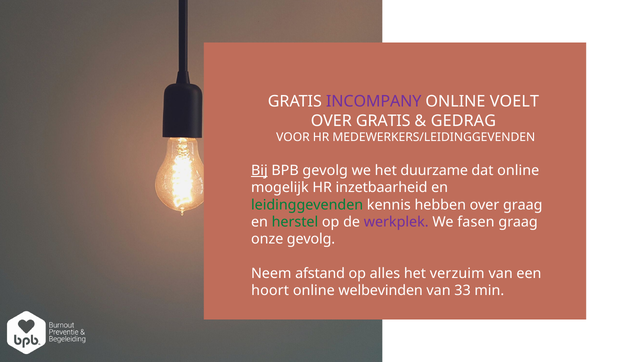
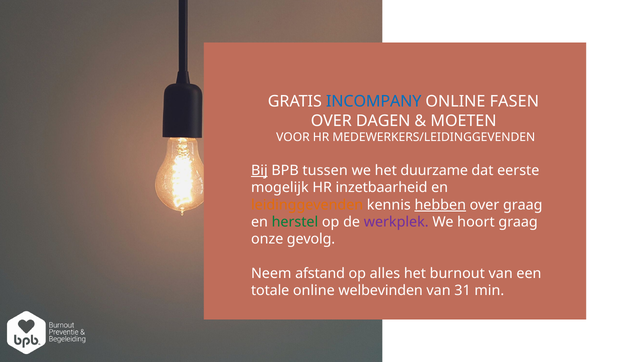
INCOMPANY colour: purple -> blue
VOELT: VOELT -> FASEN
OVER GRATIS: GRATIS -> DAGEN
GEDRAG: GEDRAG -> MOETEN
BPB gevolg: gevolg -> tussen
dat online: online -> eerste
leidinggevenden colour: green -> orange
hebben underline: none -> present
fasen: fasen -> hoort
verzuim: verzuim -> burnout
hoort: hoort -> totale
33: 33 -> 31
